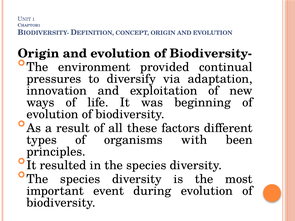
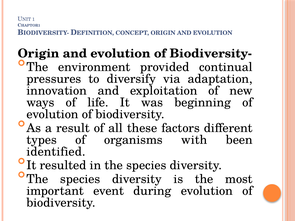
principles: principles -> identified
